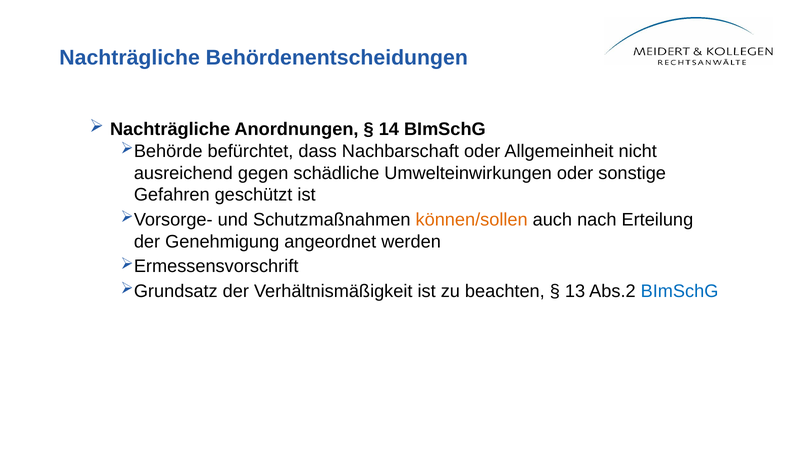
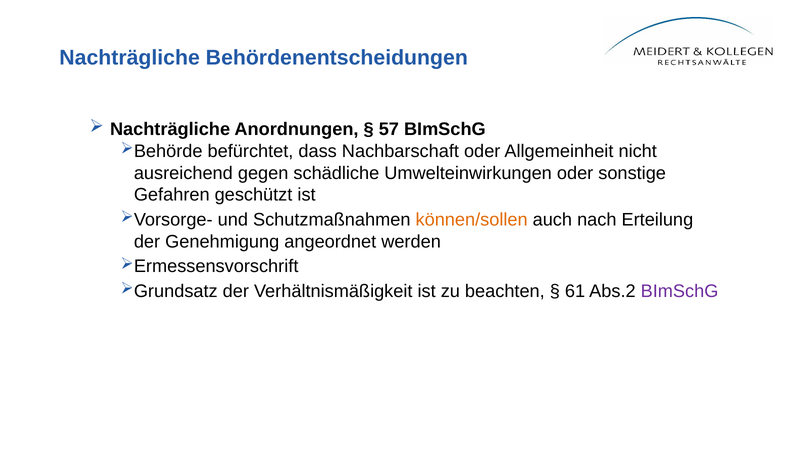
14: 14 -> 57
13: 13 -> 61
BImSchG at (680, 291) colour: blue -> purple
